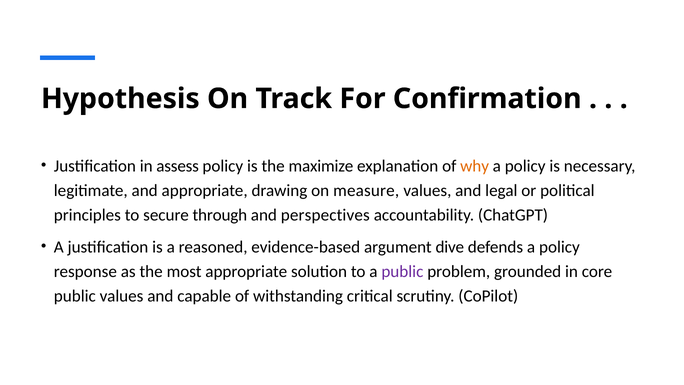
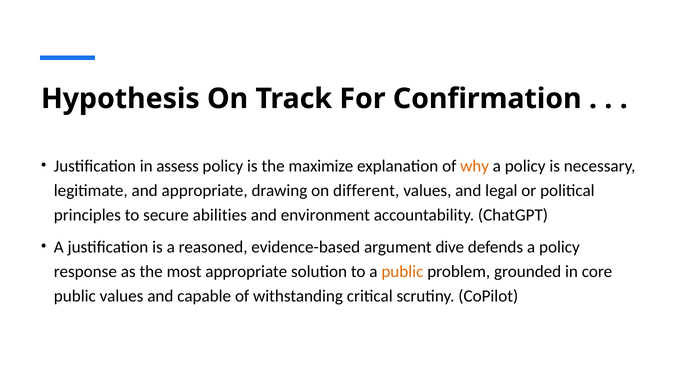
measure: measure -> different
through: through -> abilities
perspectives: perspectives -> environment
public at (402, 271) colour: purple -> orange
